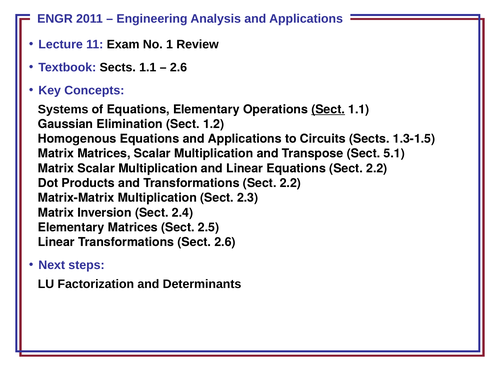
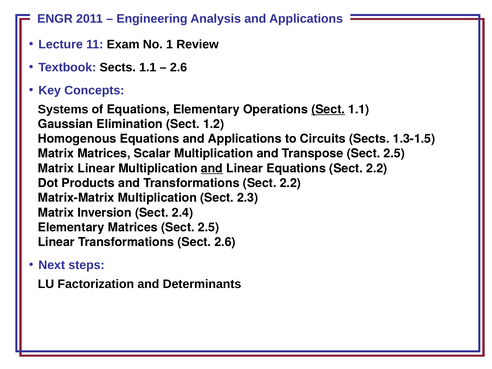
Transpose Sect 5.1: 5.1 -> 2.5
Matrix Scalar: Scalar -> Linear
and at (212, 168) underline: none -> present
